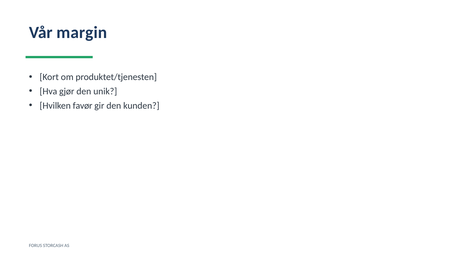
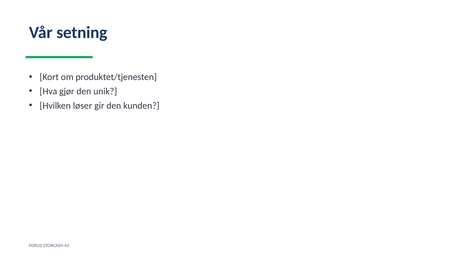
margin: margin -> setning
favør: favør -> løser
